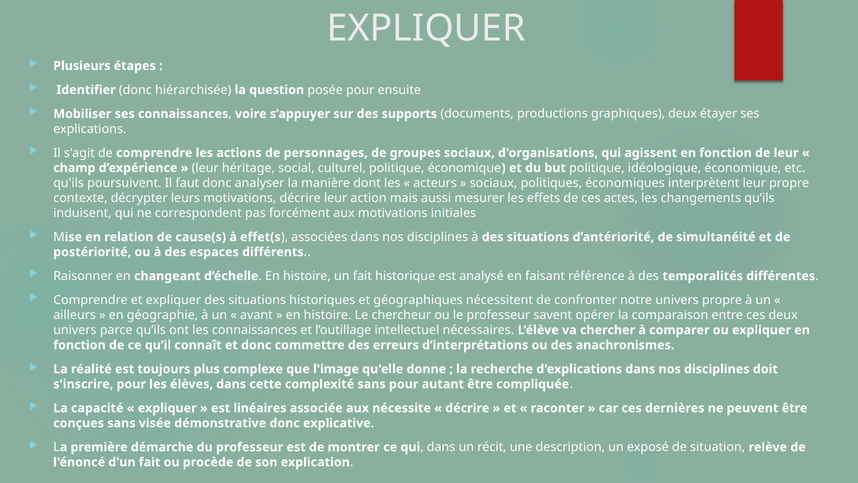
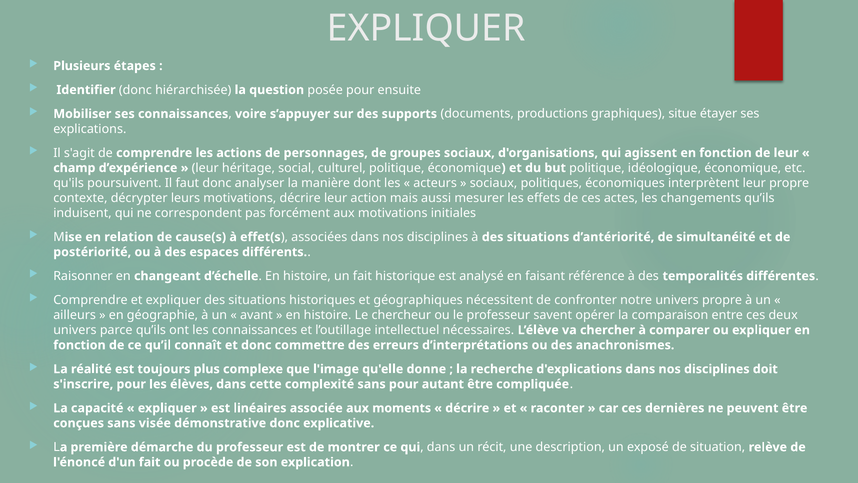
graphiques deux: deux -> situe
nécessite: nécessite -> moments
